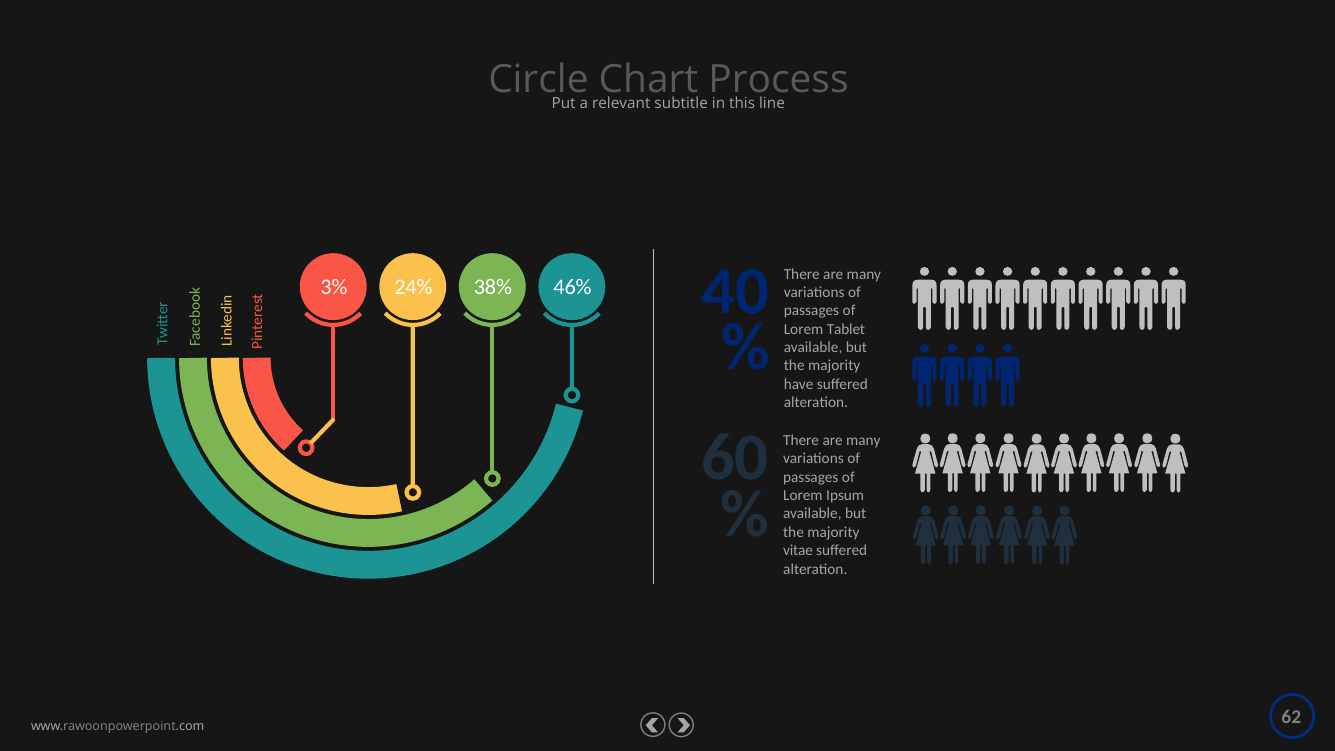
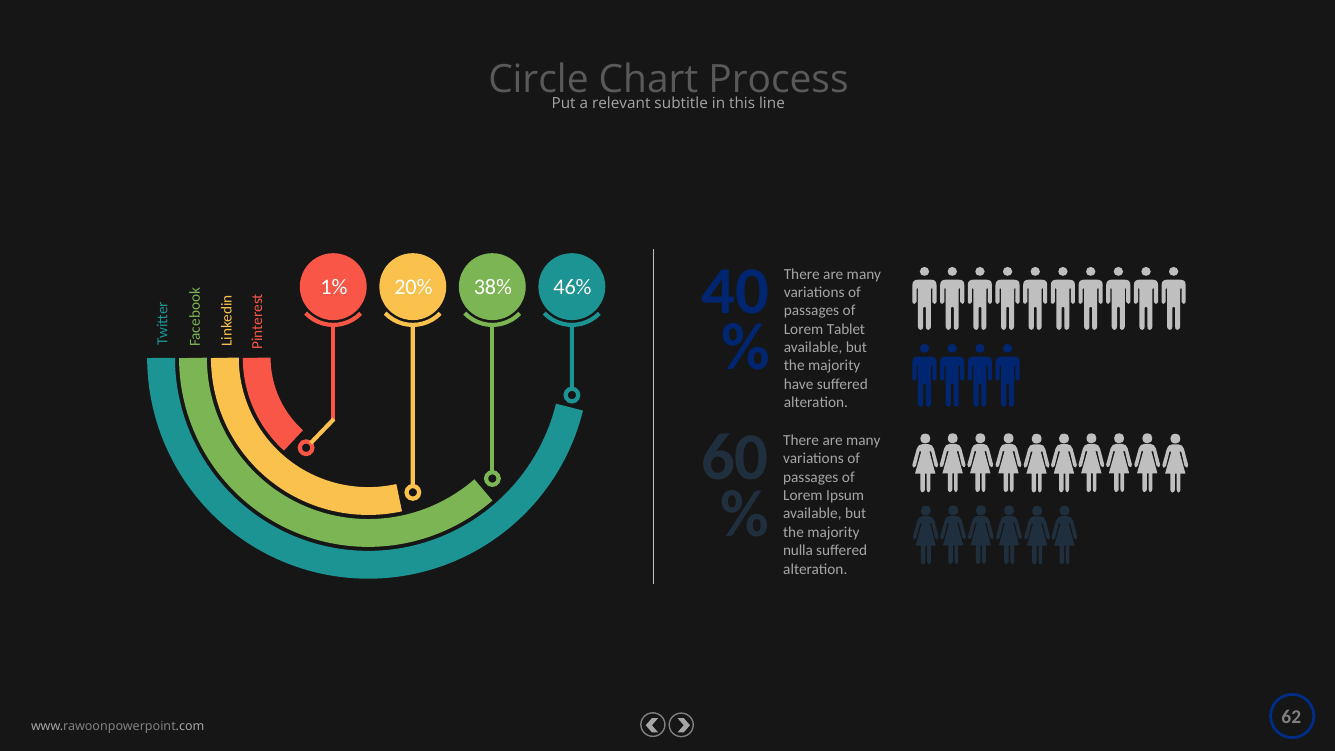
3%: 3% -> 1%
24%: 24% -> 20%
vitae: vitae -> nulla
